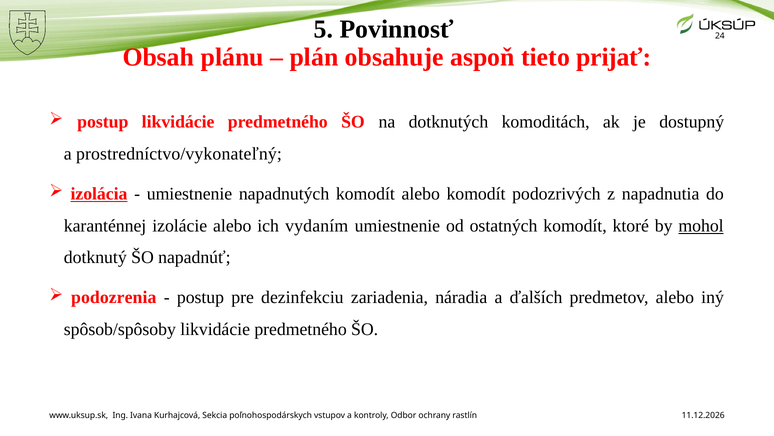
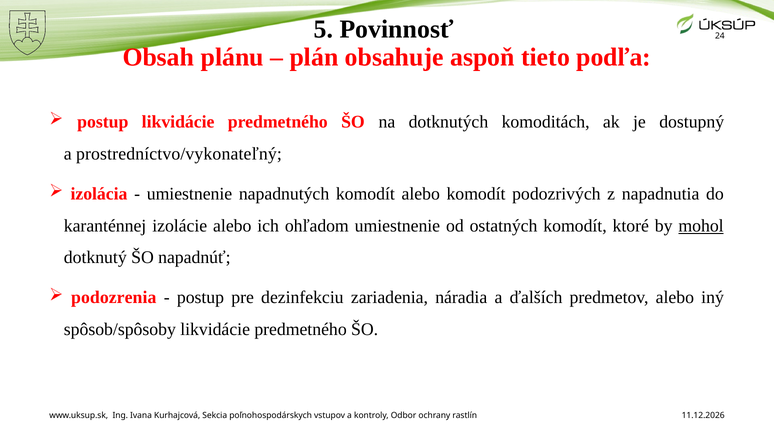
prijať: prijať -> podľa
izolácia underline: present -> none
vydaním: vydaním -> ohľadom
